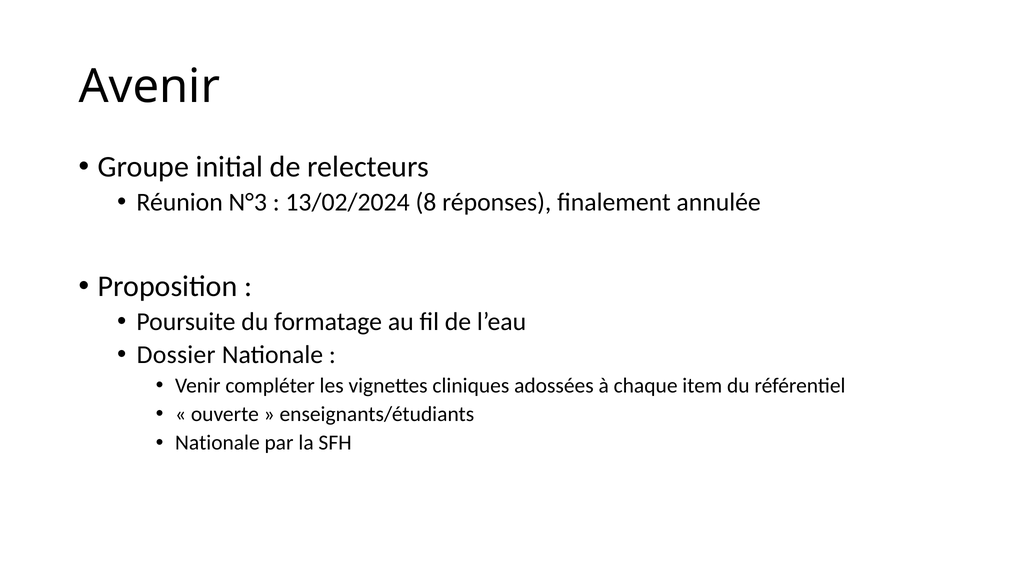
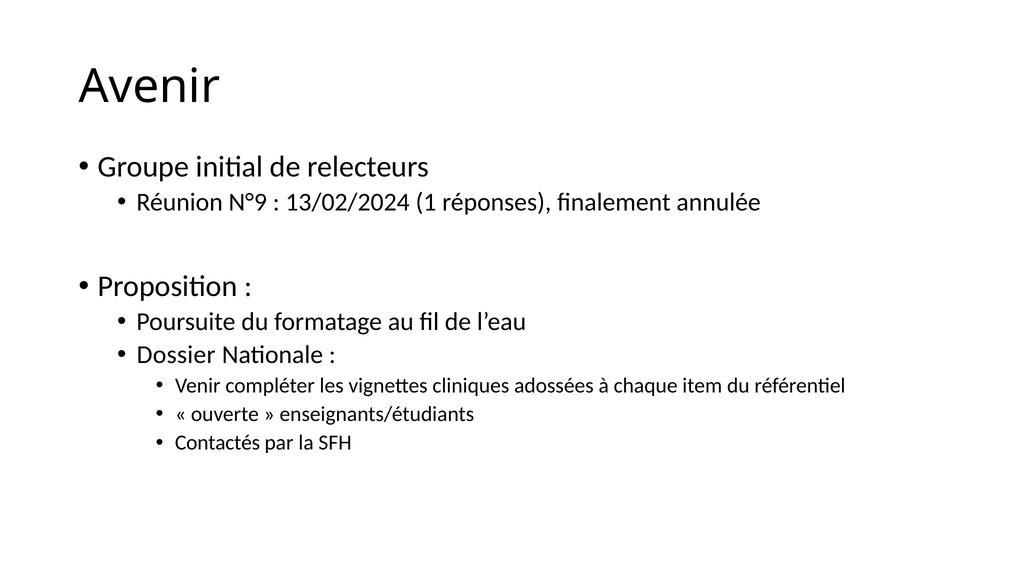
N°3: N°3 -> N°9
8: 8 -> 1
Nationale at (217, 443): Nationale -> Contactés
